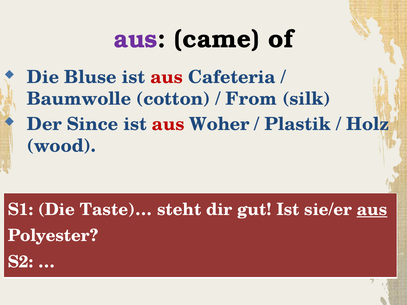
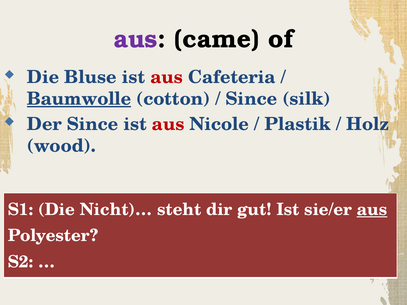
Baumwolle underline: none -> present
From at (251, 99): From -> Since
Woher: Woher -> Nicole
Taste)…: Taste)… -> Nicht)…
